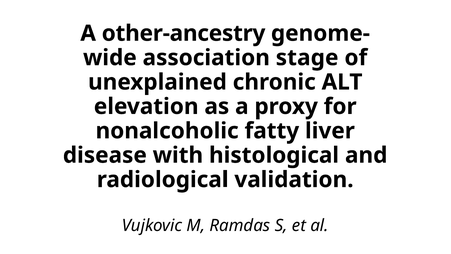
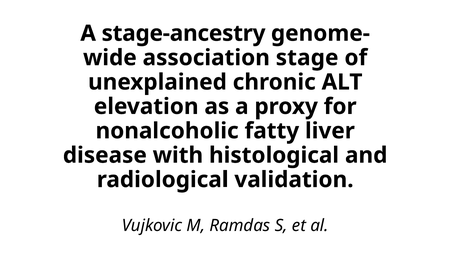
other-ancestry: other-ancestry -> stage-ancestry
